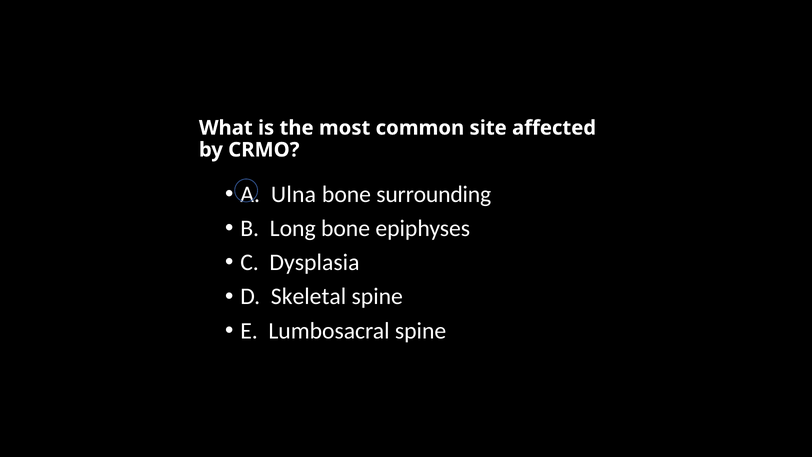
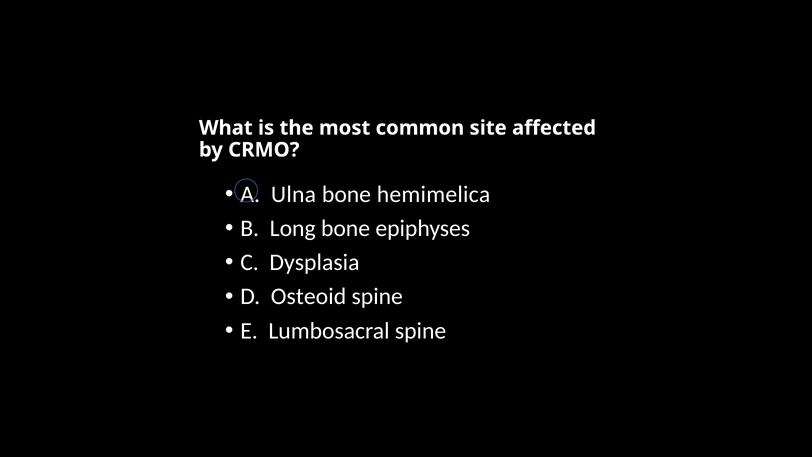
surrounding: surrounding -> hemimelica
Skeletal: Skeletal -> Osteoid
